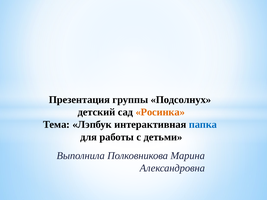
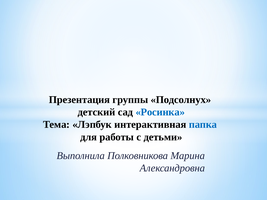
Росинка colour: orange -> blue
